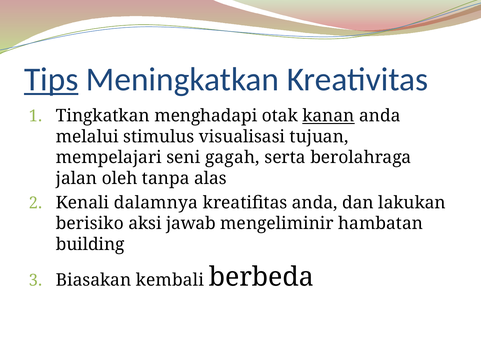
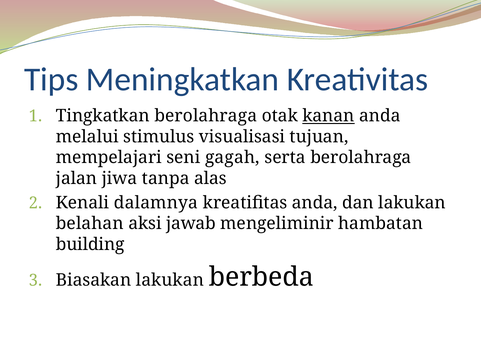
Tips underline: present -> none
Tingkatkan menghadapi: menghadapi -> berolahraga
oleh: oleh -> jiwa
berisiko: berisiko -> belahan
Biasakan kembali: kembali -> lakukan
